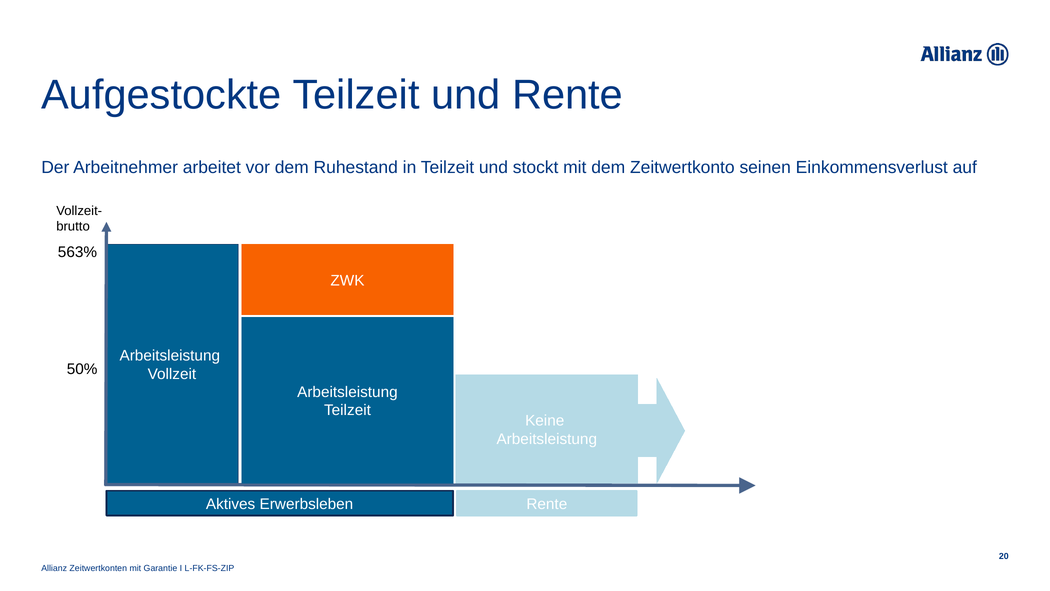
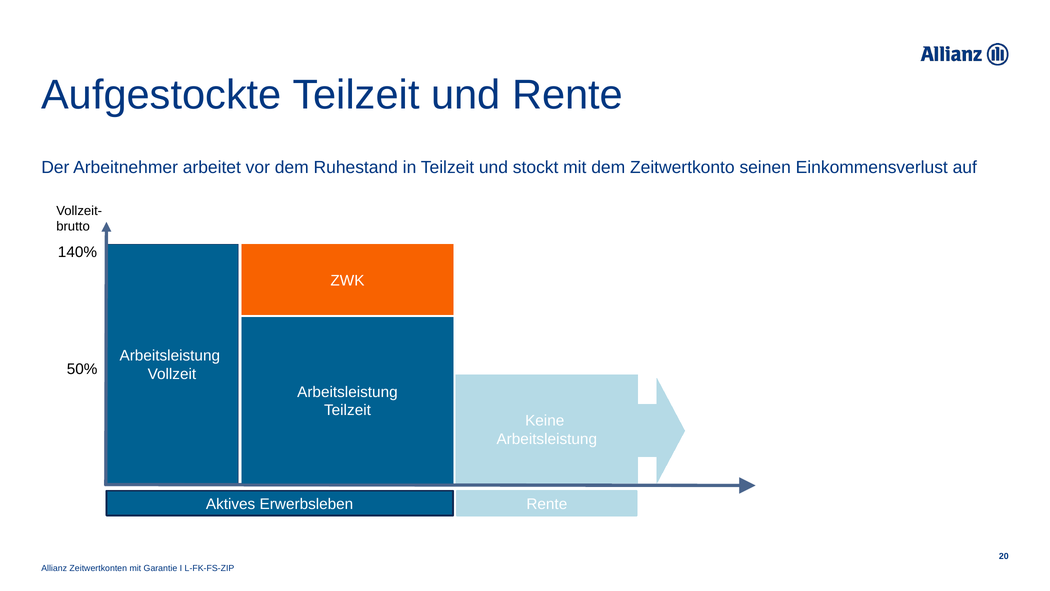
563%: 563% -> 140%
